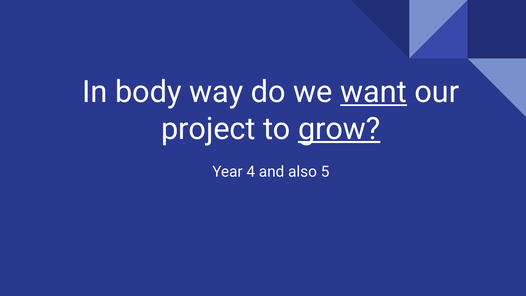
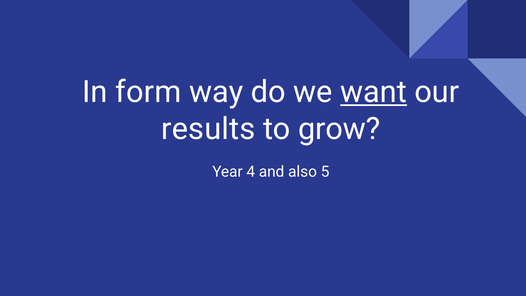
body: body -> form
project: project -> results
grow underline: present -> none
